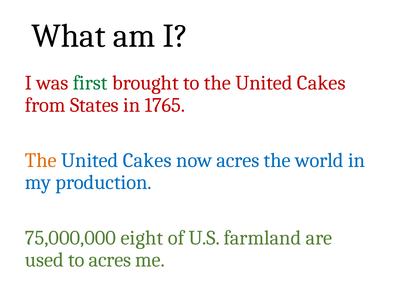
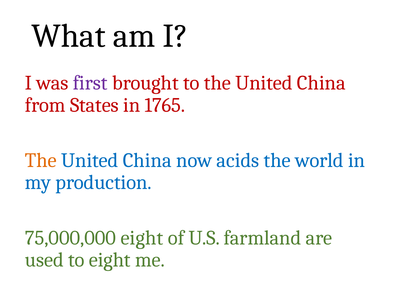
first colour: green -> purple
to the United Cakes: Cakes -> China
Cakes at (147, 160): Cakes -> China
now acres: acres -> acids
to acres: acres -> eight
